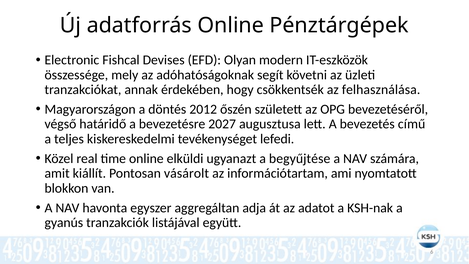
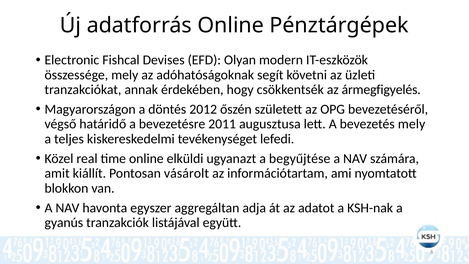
felhasználása: felhasználása -> ármegfigyelés
2027: 2027 -> 2011
bevezetés című: című -> mely
